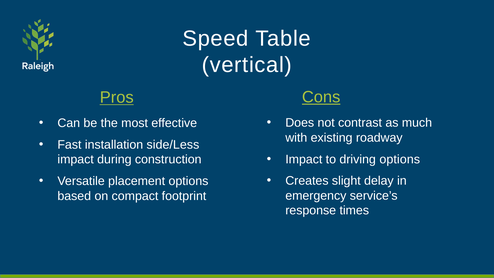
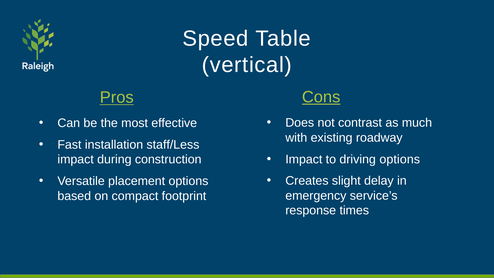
side/Less: side/Less -> staff/Less
